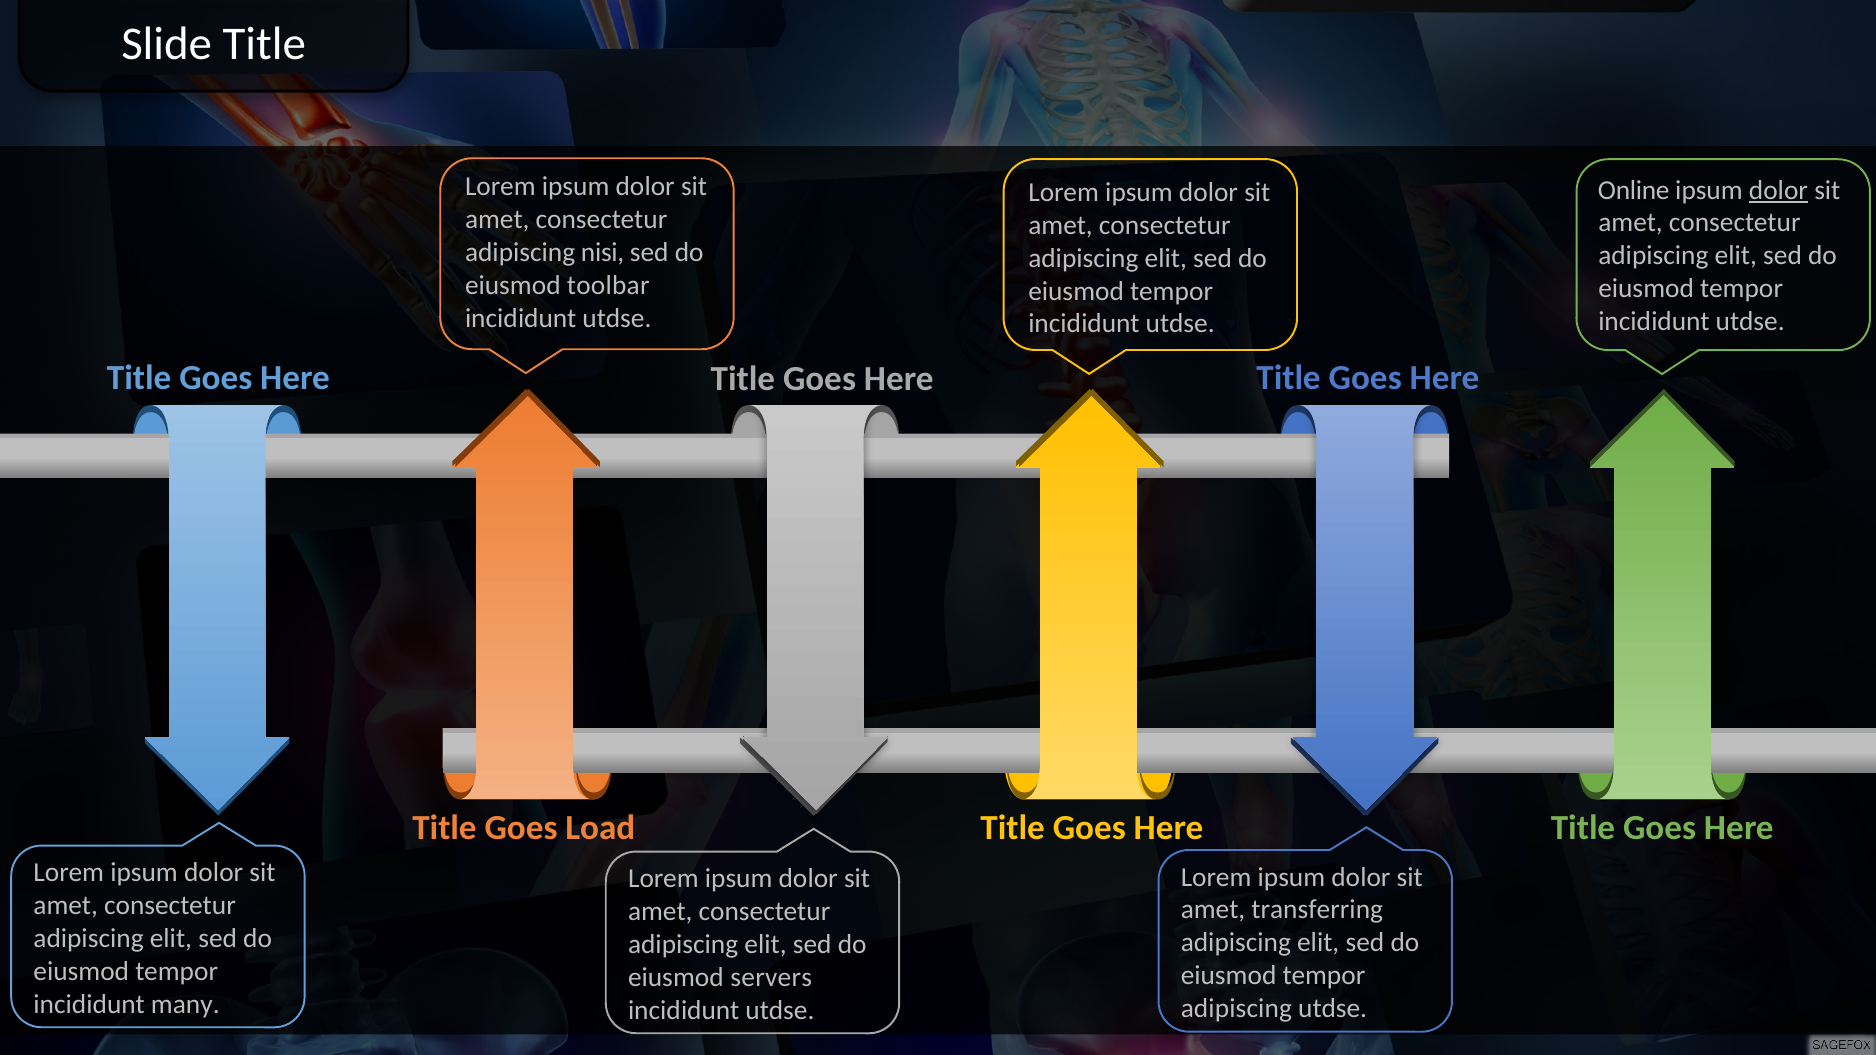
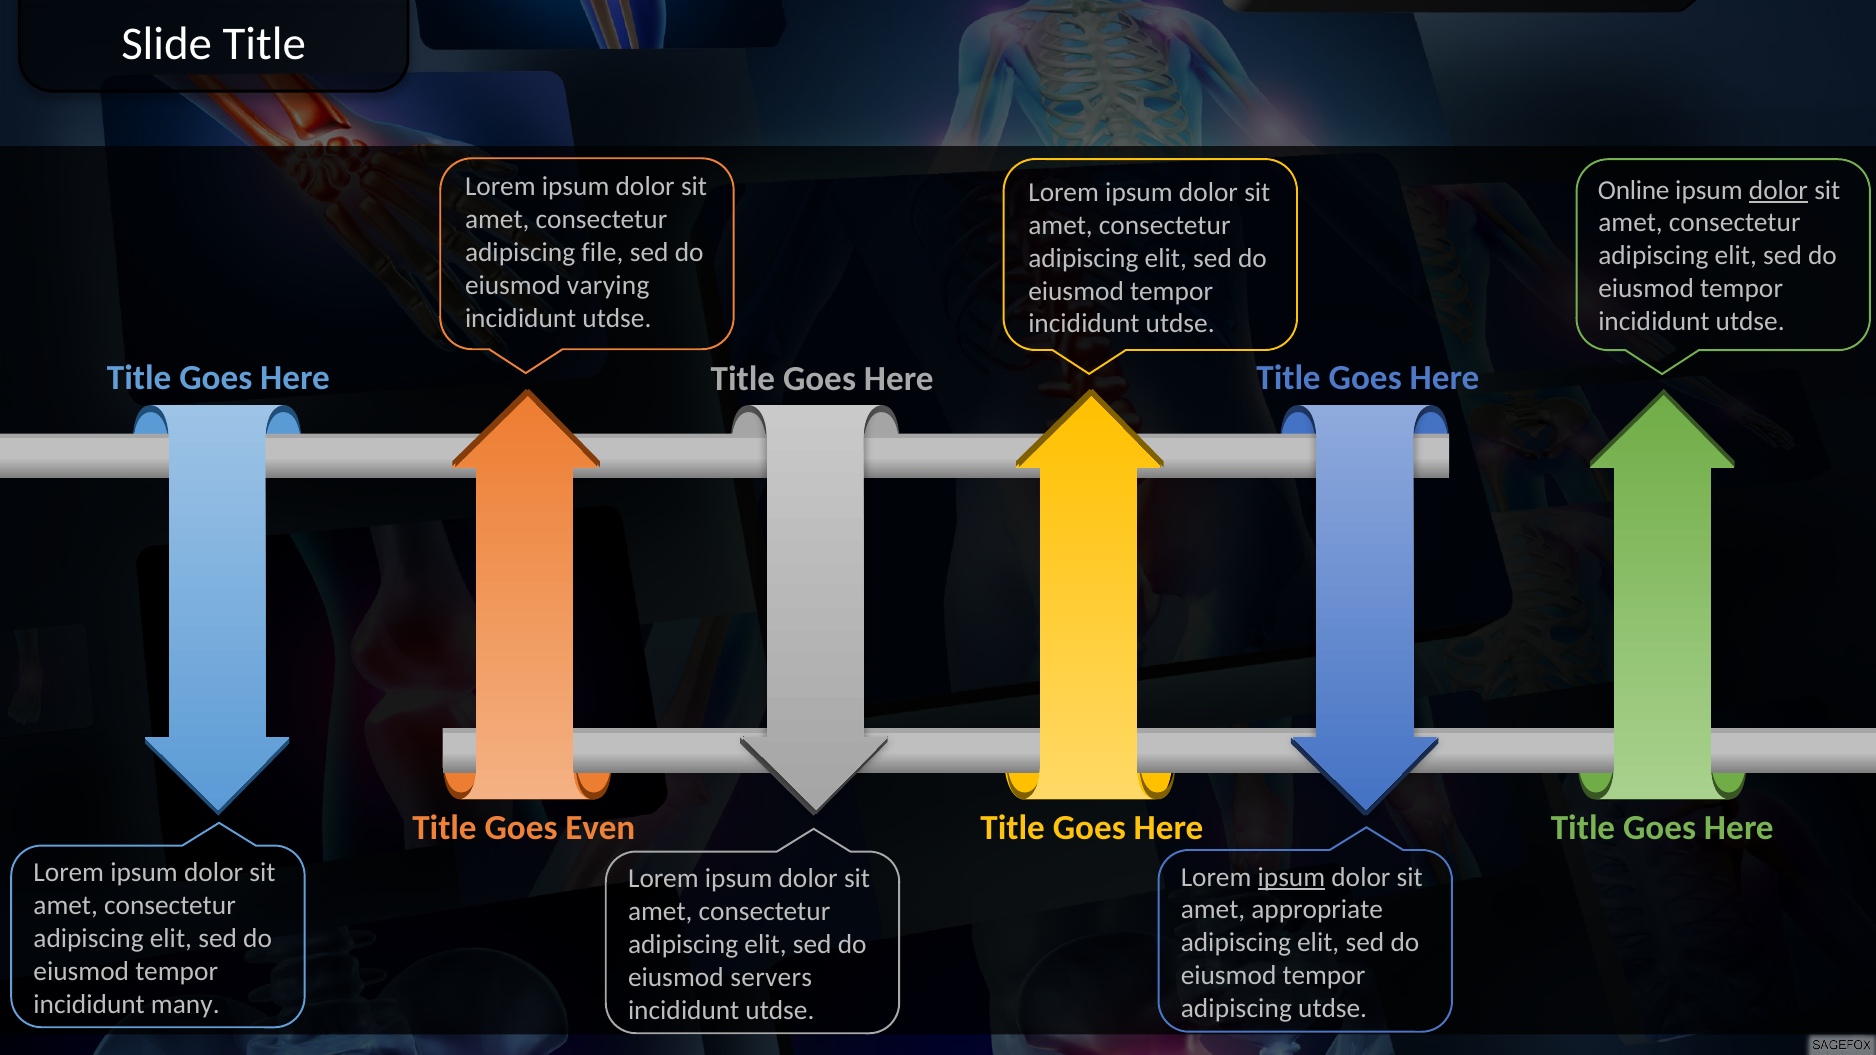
nisi: nisi -> file
toolbar: toolbar -> varying
Load: Load -> Even
ipsum at (1291, 877) underline: none -> present
transferring: transferring -> appropriate
